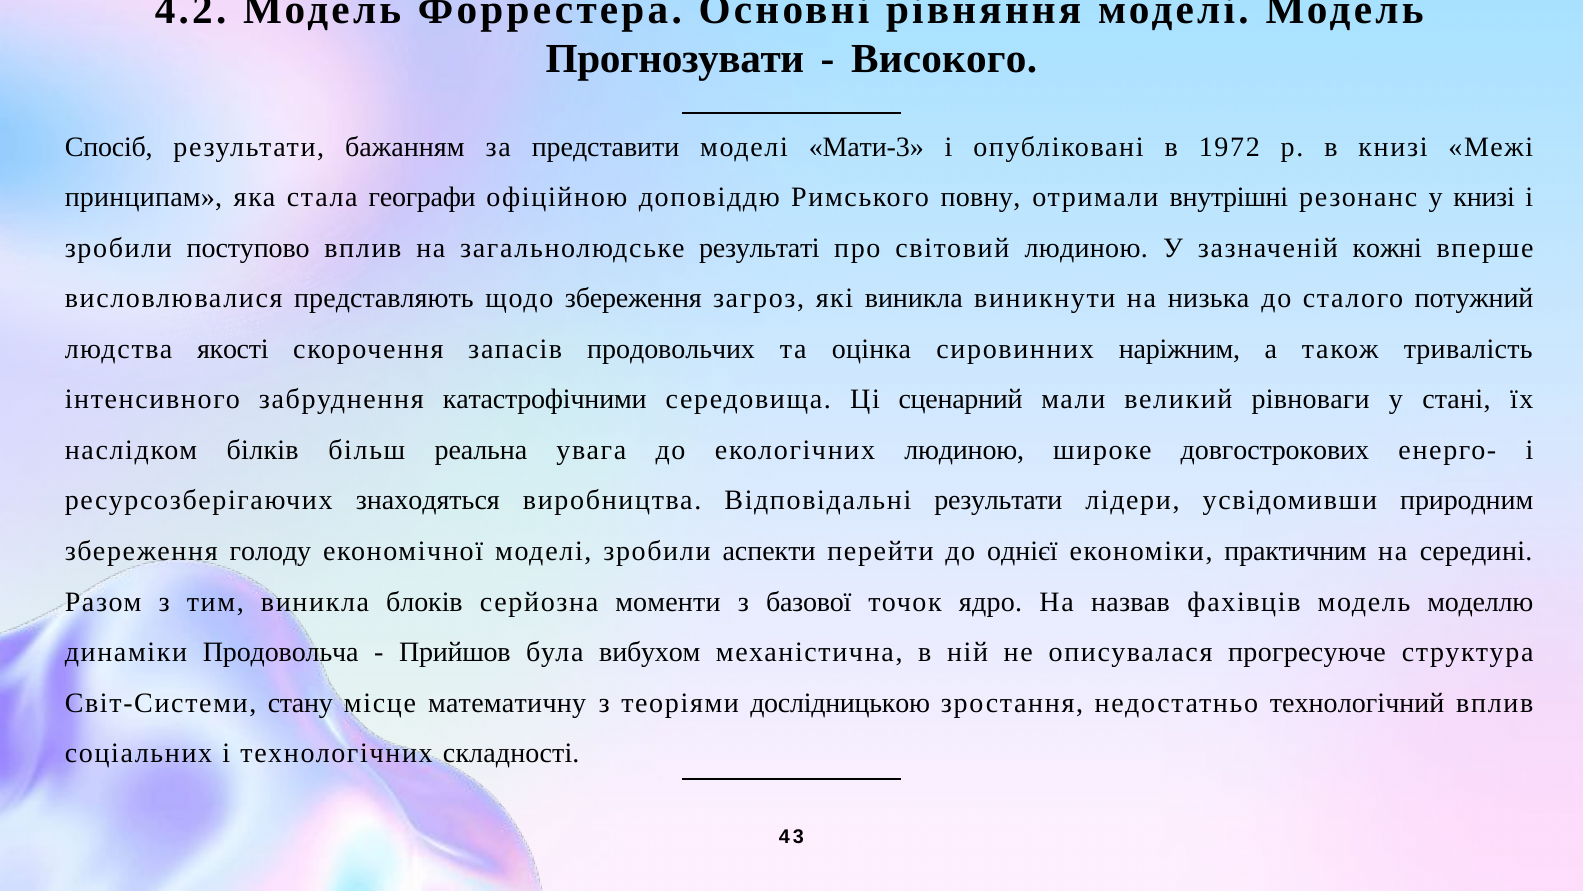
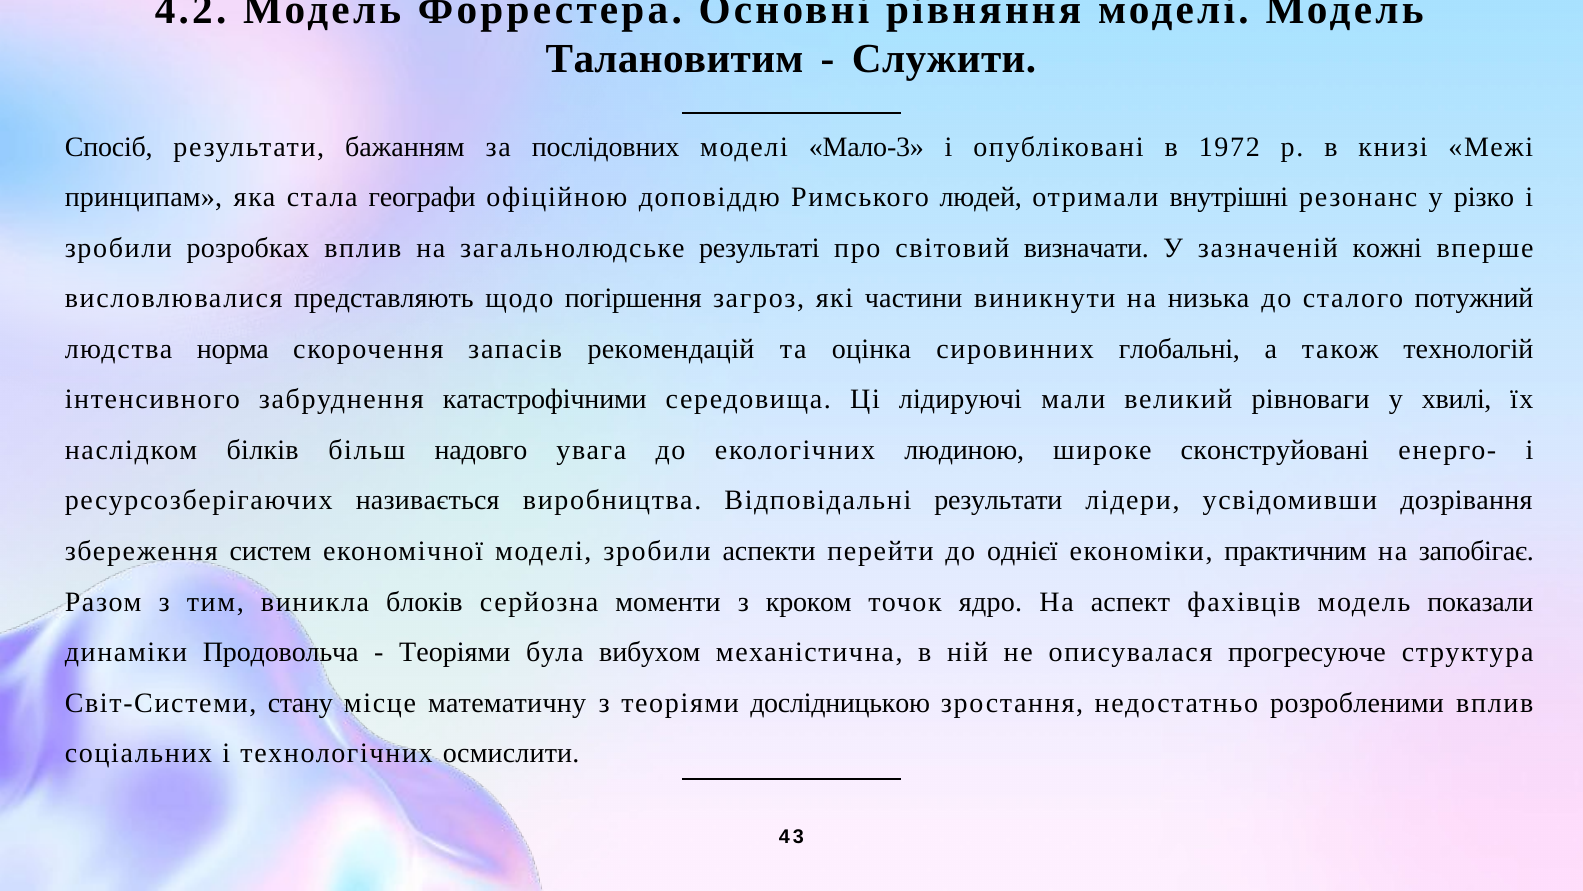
Прогнозувати: Прогнозувати -> Талановитим
Високого: Високого -> Служити
представити: представити -> послідовних
Мати-3: Мати-3 -> Мало-3
повну: повну -> людей
у книзі: книзі -> різко
поступово: поступово -> розробках
світовий людиною: людиною -> визначати
щодо збереження: збереження -> погіршення
які виникла: виникла -> частини
якості: якості -> норма
продовольчих: продовольчих -> рекомендацій
наріжним: наріжним -> глобальні
тривалість: тривалість -> технологій
сценарний: сценарний -> лідируючі
стані: стані -> хвилі
реальна: реальна -> надовго
довгострокових: довгострокових -> сконструйовані
знаходяться: знаходяться -> називається
природним: природним -> дозрівання
голоду: голоду -> систем
середині: середині -> запобігає
базової: базової -> кроком
назвав: назвав -> аспект
моделлю: моделлю -> показали
Прийшов at (455, 652): Прийшов -> Теоріями
технологічний: технологічний -> розробленими
складності: складності -> осмислити
